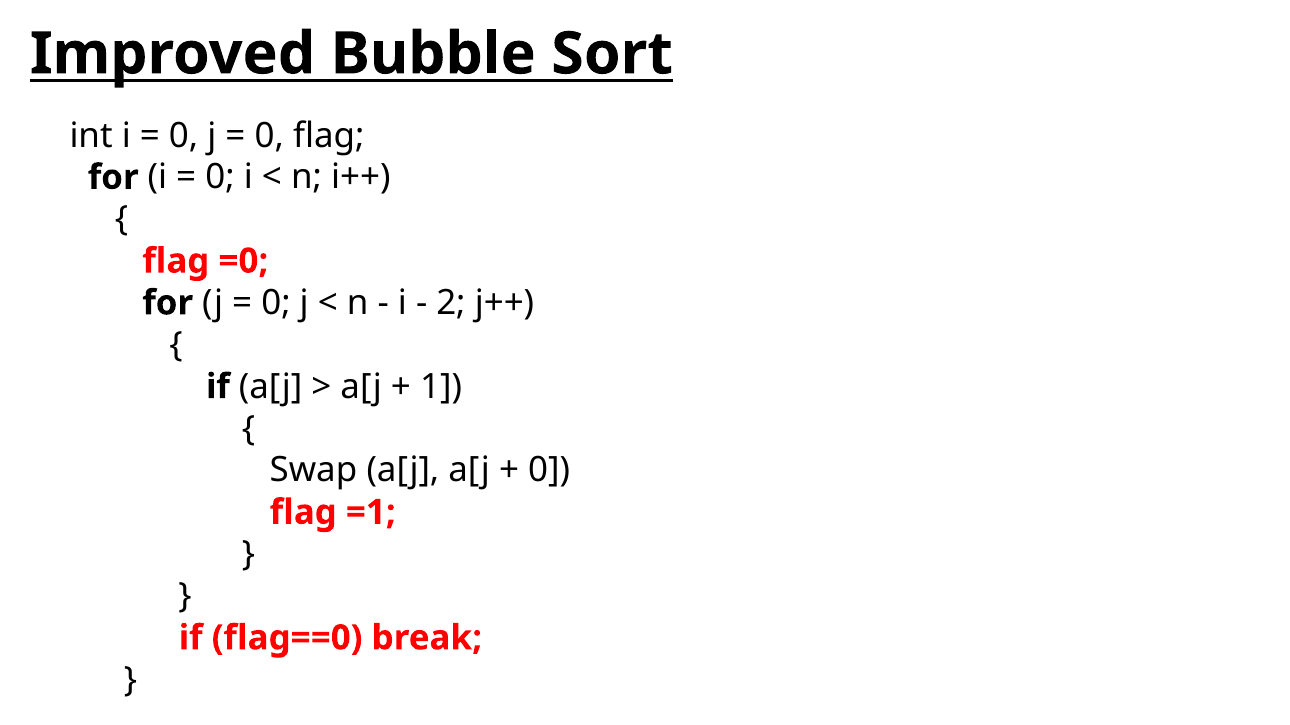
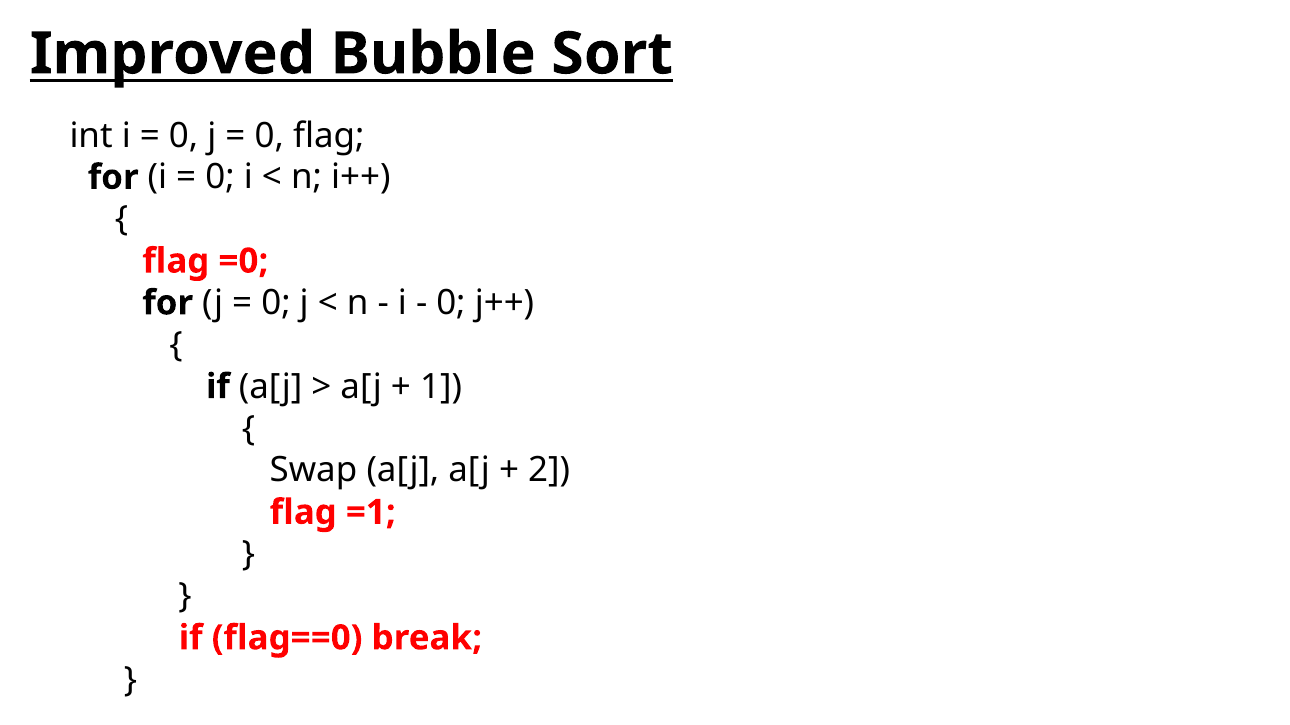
2 at (451, 303): 2 -> 0
0 at (549, 471): 0 -> 2
